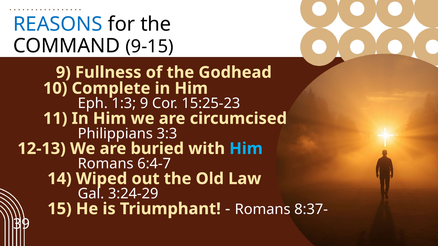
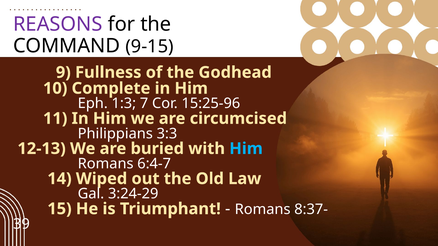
REASONS colour: blue -> purple
1:3 9: 9 -> 7
15:25-23: 15:25-23 -> 15:25-96
